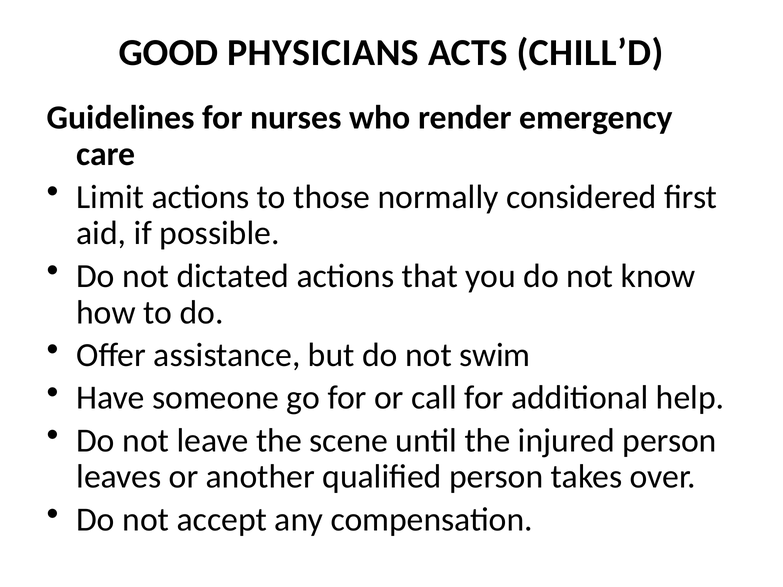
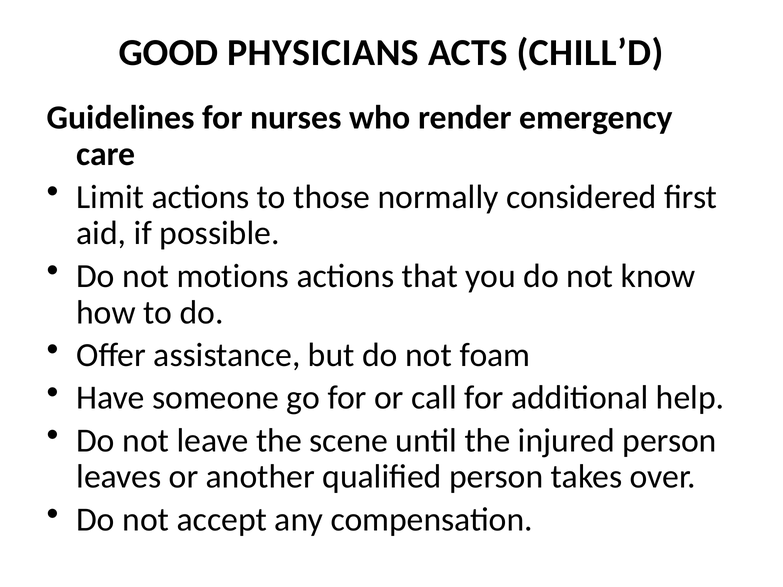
dictated: dictated -> motions
swim: swim -> foam
